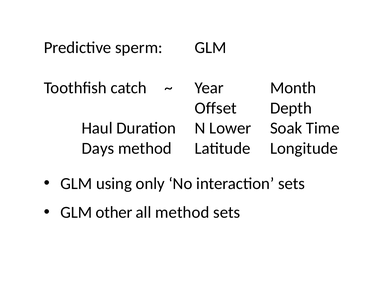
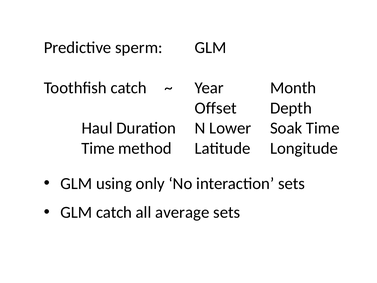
Days at (98, 148): Days -> Time
GLM other: other -> catch
all method: method -> average
